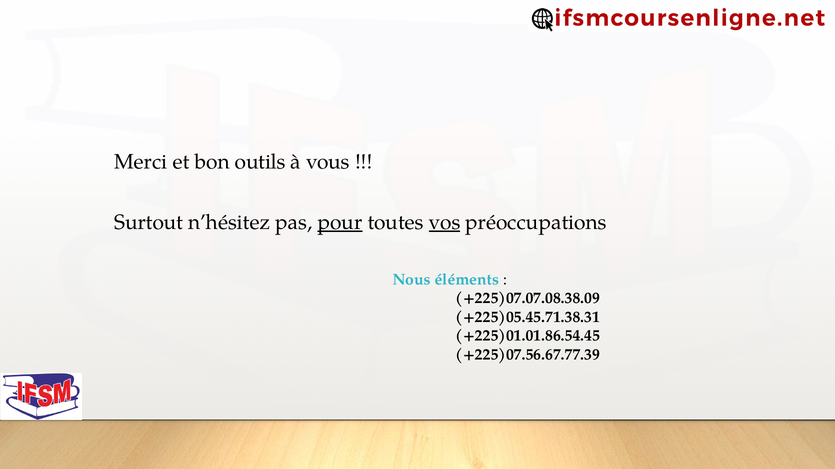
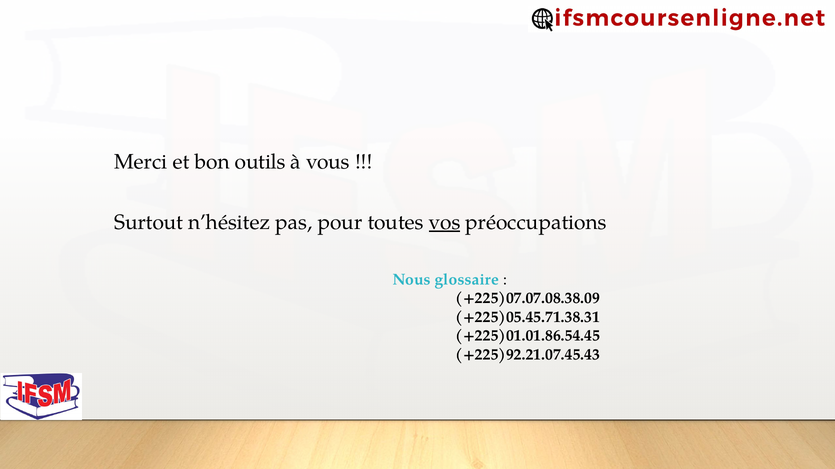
pour underline: present -> none
éléments: éléments -> glossaire
+225)07.56.67.77.39: +225)07.56.67.77.39 -> +225)92.21.07.45.43
